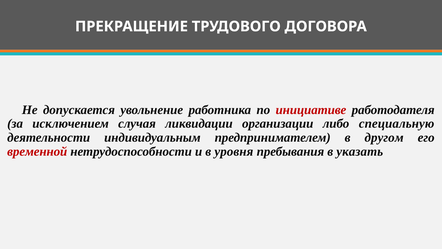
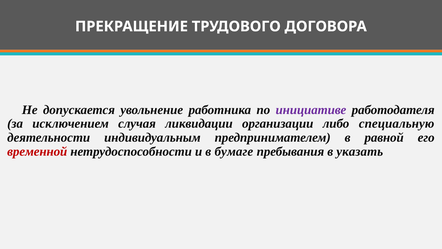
инициативе colour: red -> purple
другом: другом -> равной
уровня: уровня -> бумаге
